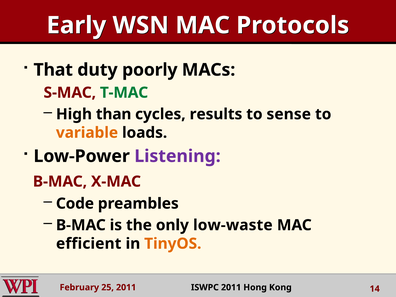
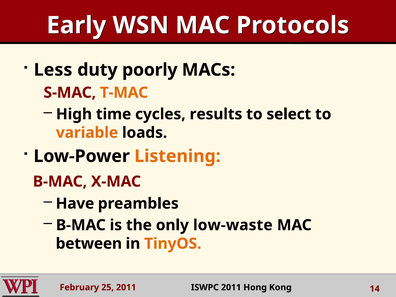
That: That -> Less
T-MAC colour: green -> orange
than: than -> time
sense: sense -> select
Listening colour: purple -> orange
Code: Code -> Have
efficient: efficient -> between
